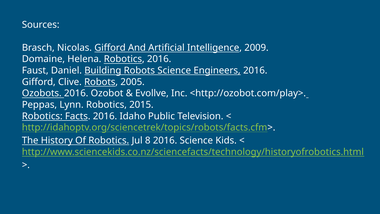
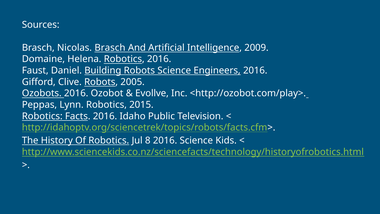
Nicolas Gifford: Gifford -> Brasch
